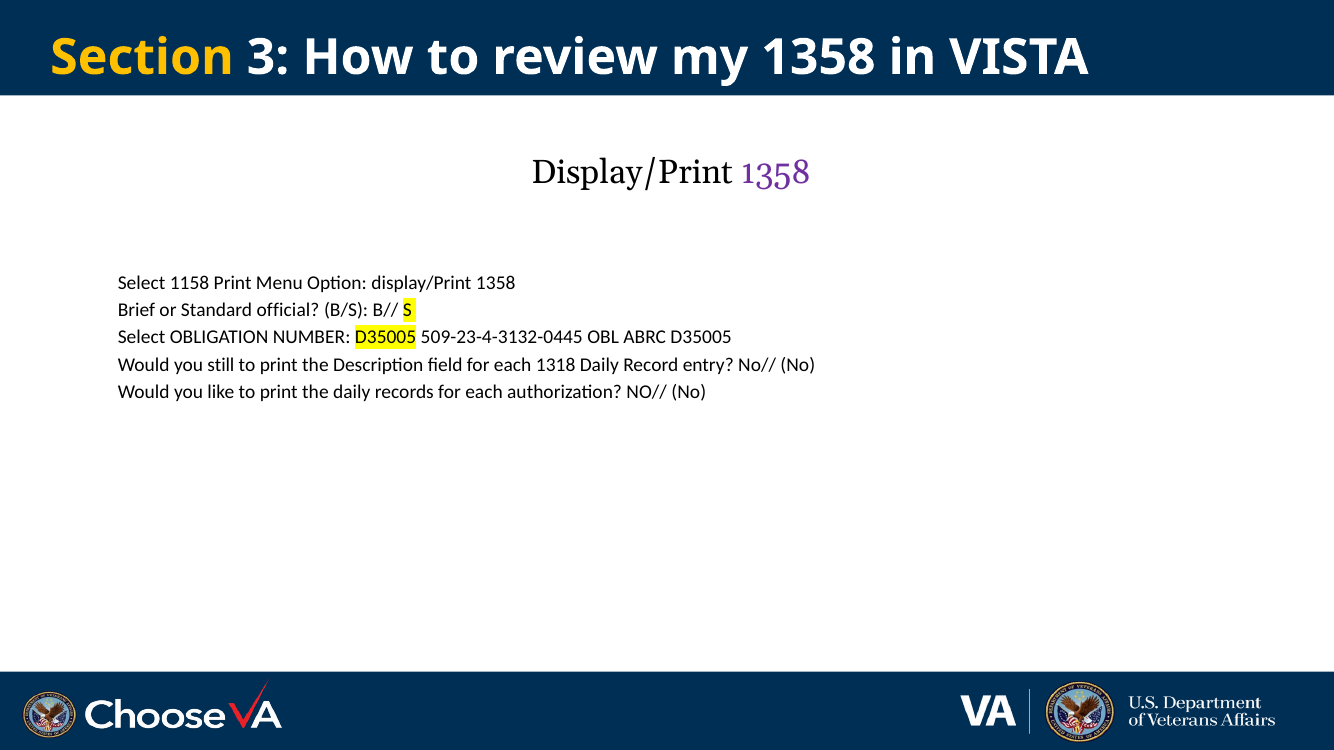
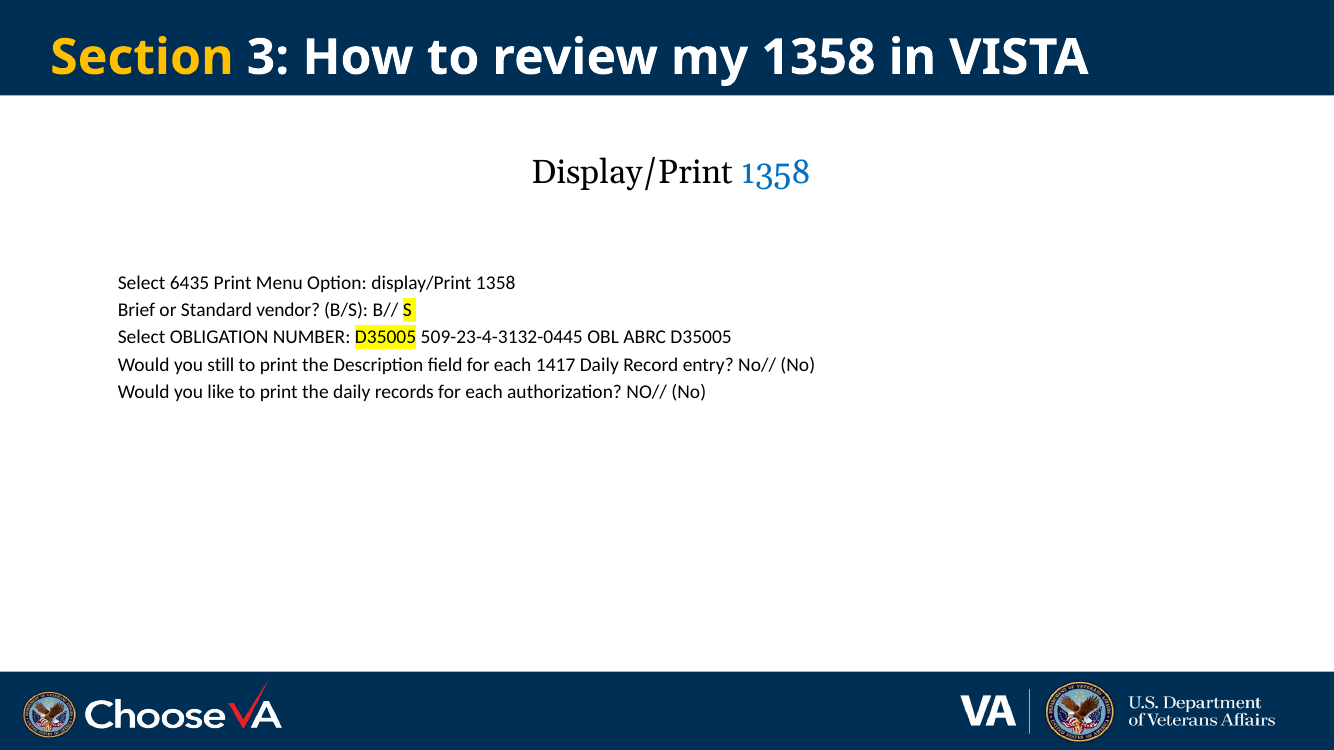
1358 at (776, 173) colour: purple -> blue
1158: 1158 -> 6435
official: official -> vendor
1318: 1318 -> 1417
